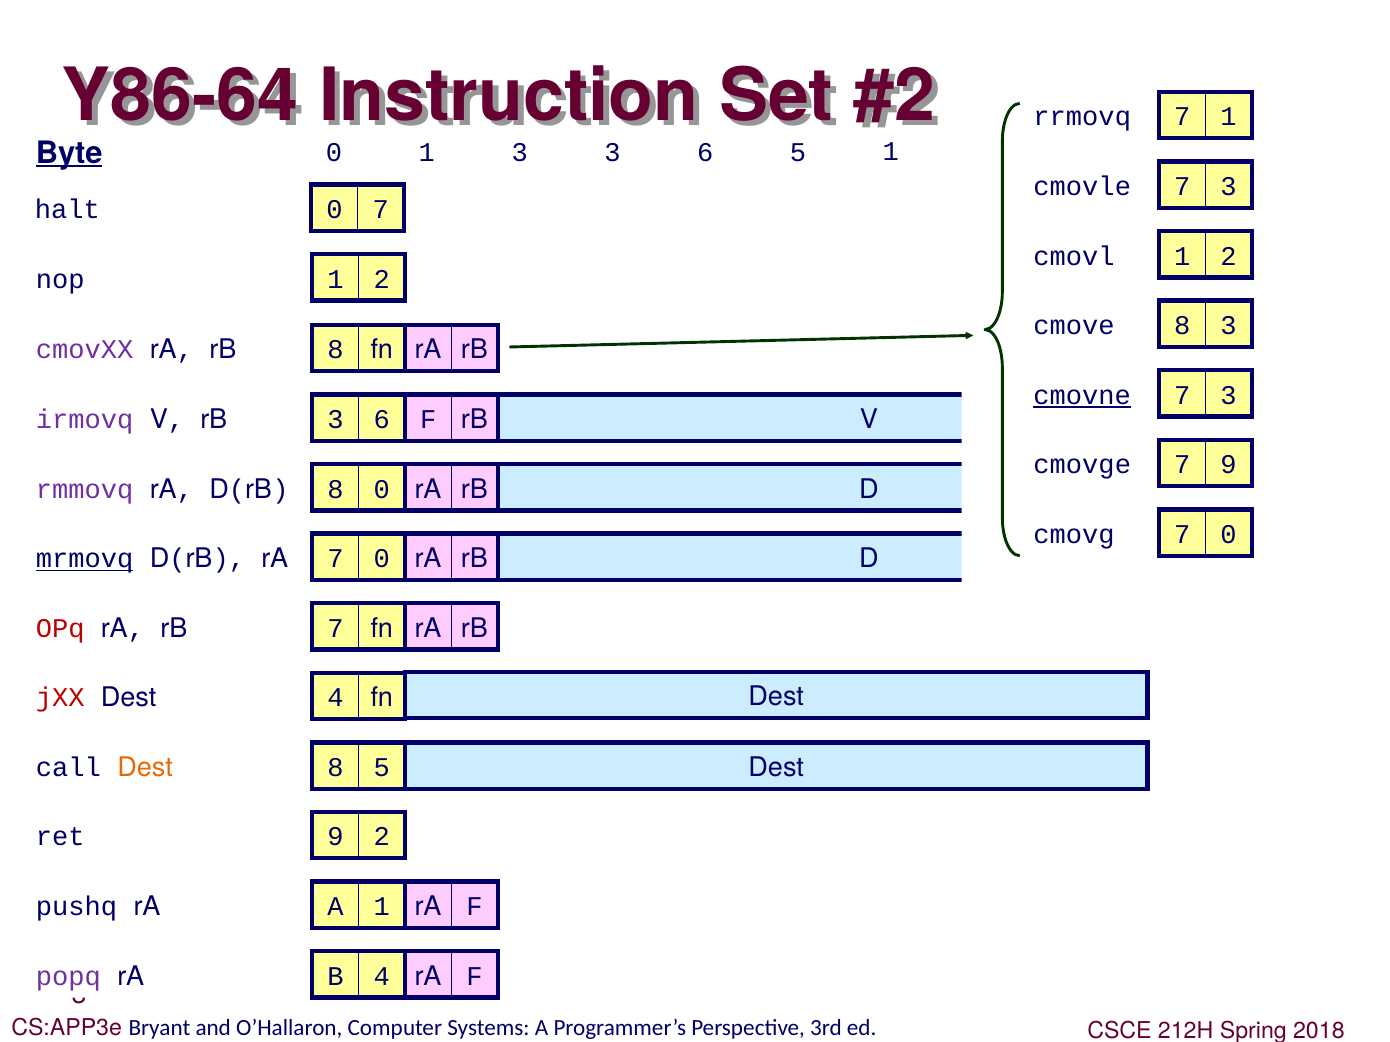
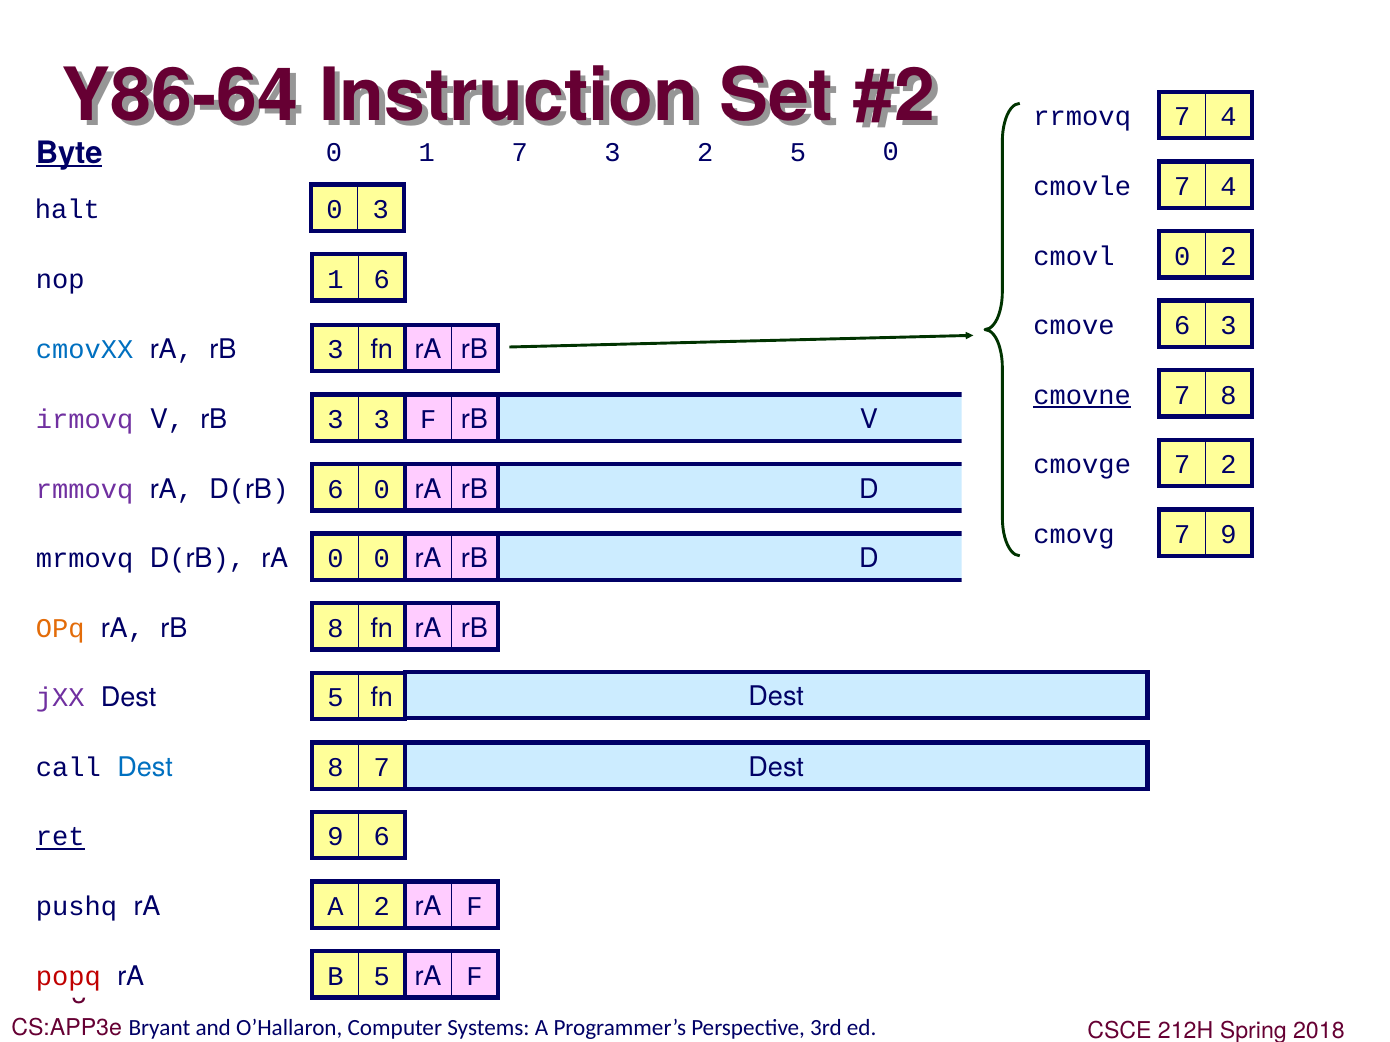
rrmovq 7 1: 1 -> 4
1 3: 3 -> 7
6 at (705, 153): 6 -> 2
5 1: 1 -> 0
cmovle 7 3: 3 -> 4
0 7: 7 -> 3
cmovl 1: 1 -> 0
nop 1 2: 2 -> 6
cmove 8: 8 -> 6
cmovXX colour: purple -> blue
rA rB 8: 8 -> 3
3 at (1229, 395): 3 -> 8
rB 3 6: 6 -> 3
7 9: 9 -> 2
D(rB 8: 8 -> 6
cmovg 7 0: 0 -> 9
mrmovq underline: present -> none
rA 7: 7 -> 0
OPq colour: red -> orange
rB 7: 7 -> 8
jXX colour: red -> purple
Dest 4: 4 -> 5
Dest at (145, 767) colour: orange -> blue
8 5: 5 -> 7
ret underline: none -> present
9 2: 2 -> 6
A 1: 1 -> 2
popq colour: purple -> red
B 4: 4 -> 5
